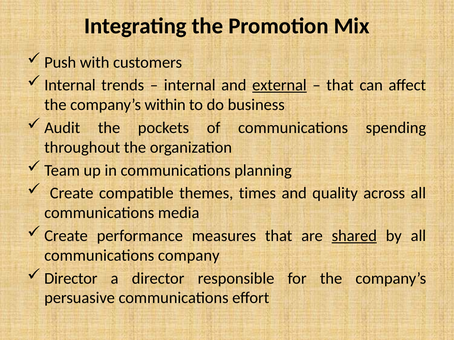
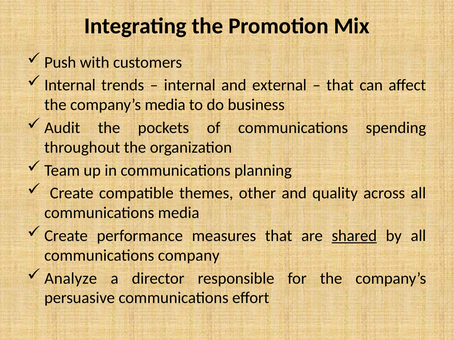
external underline: present -> none
company’s within: within -> media
times: times -> other
Director at (71, 279): Director -> Analyze
